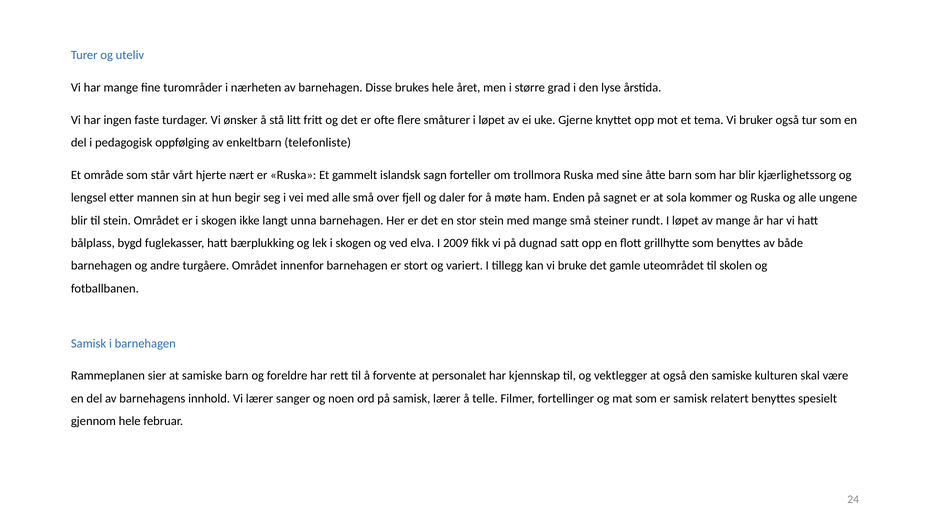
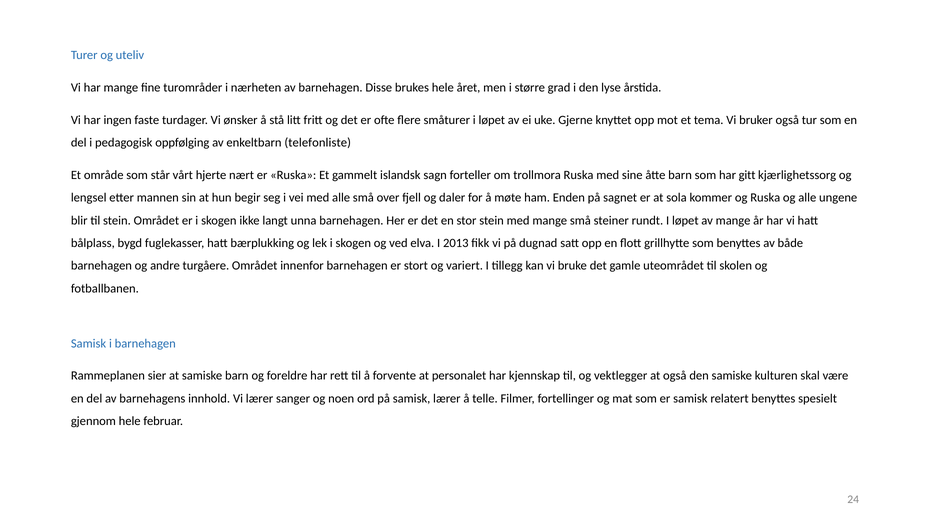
har blir: blir -> gitt
2009: 2009 -> 2013
